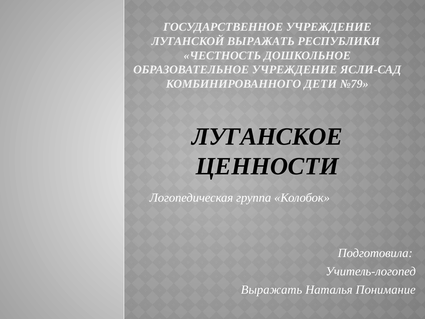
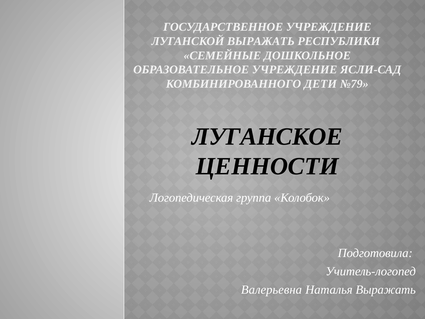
ЧЕСТНОСТЬ: ЧЕСТНОСТЬ -> СЕМЕЙНЫЕ
Выражать at (272, 290): Выражать -> Валерьевна
Наталья Понимание: Понимание -> Выражать
